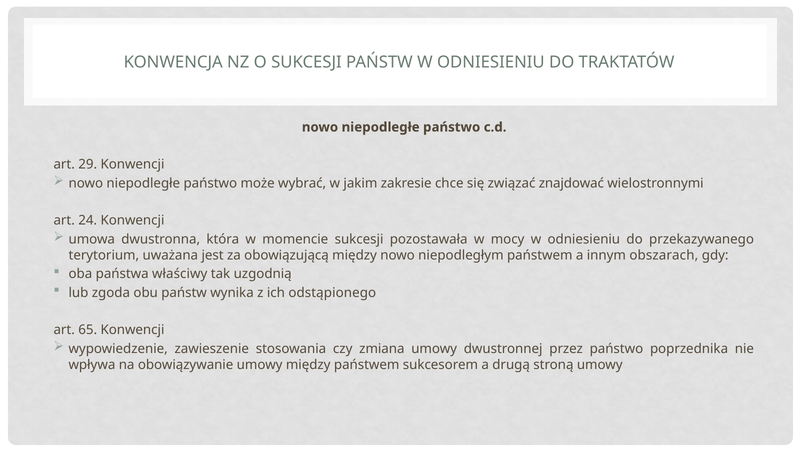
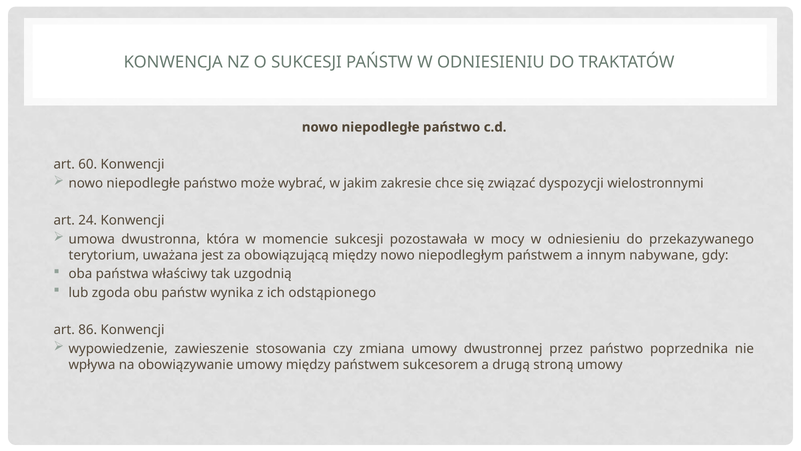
29: 29 -> 60
znajdować: znajdować -> dyspozycji
obszarach: obszarach -> nabywane
65: 65 -> 86
